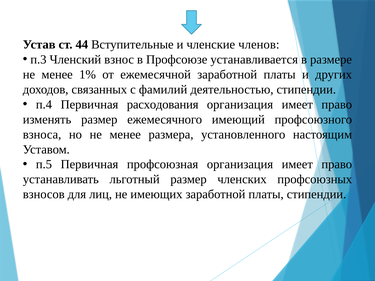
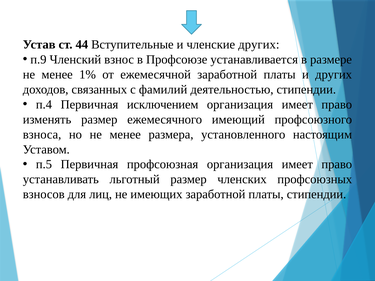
членские членов: членов -> других
п.3: п.3 -> п.9
расходования: расходования -> исключением
